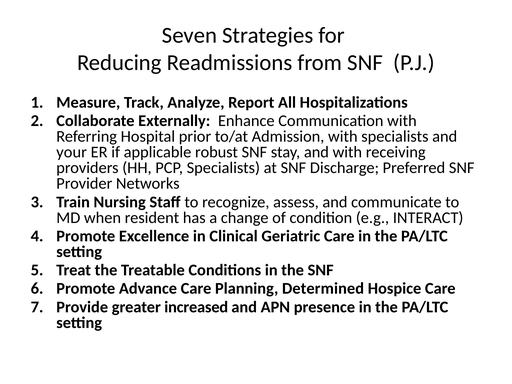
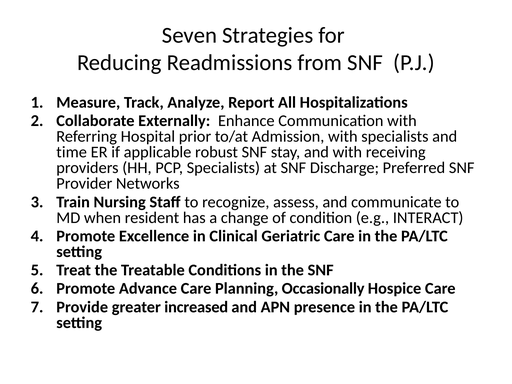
your: your -> time
Determined: Determined -> Occasionally
